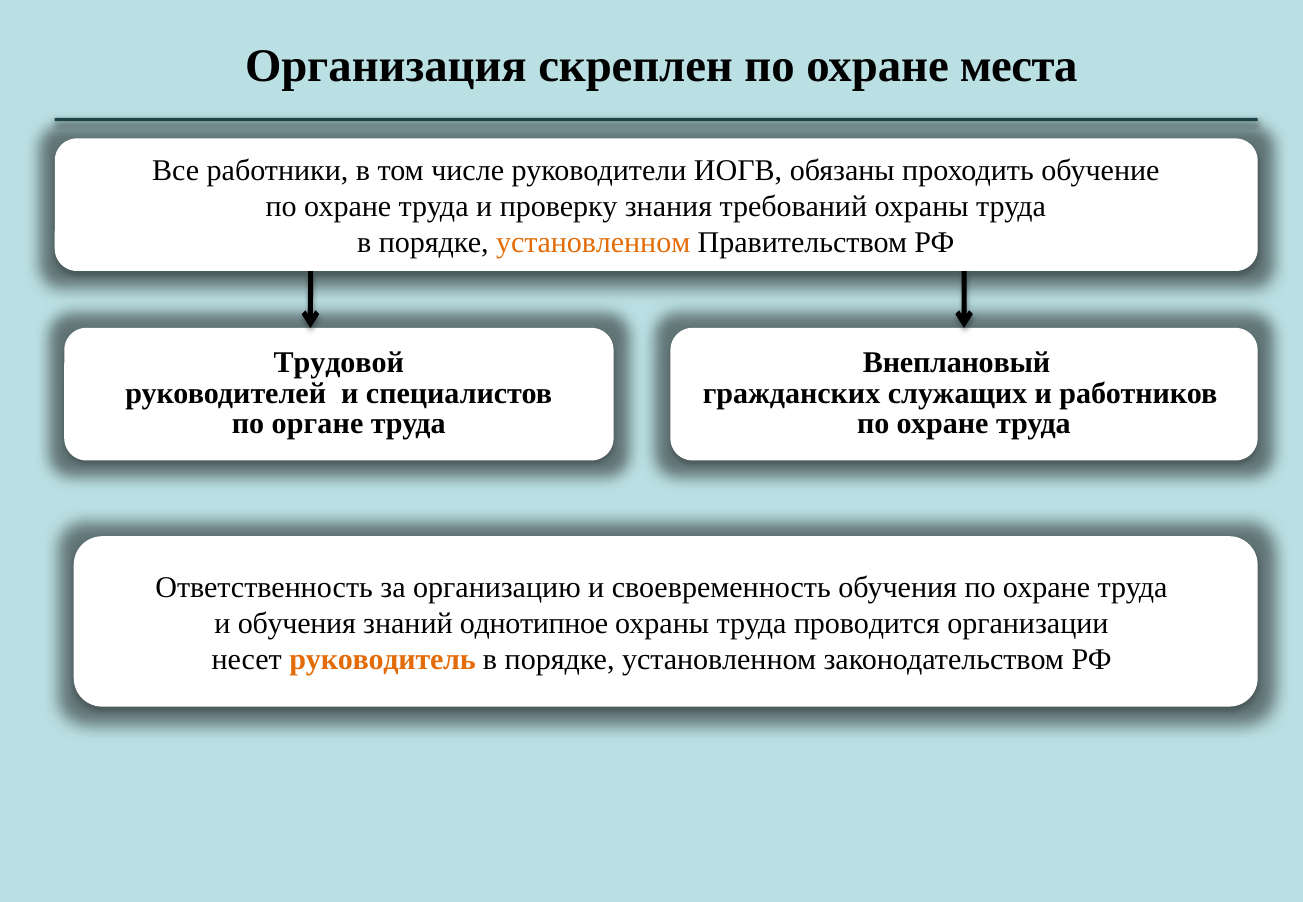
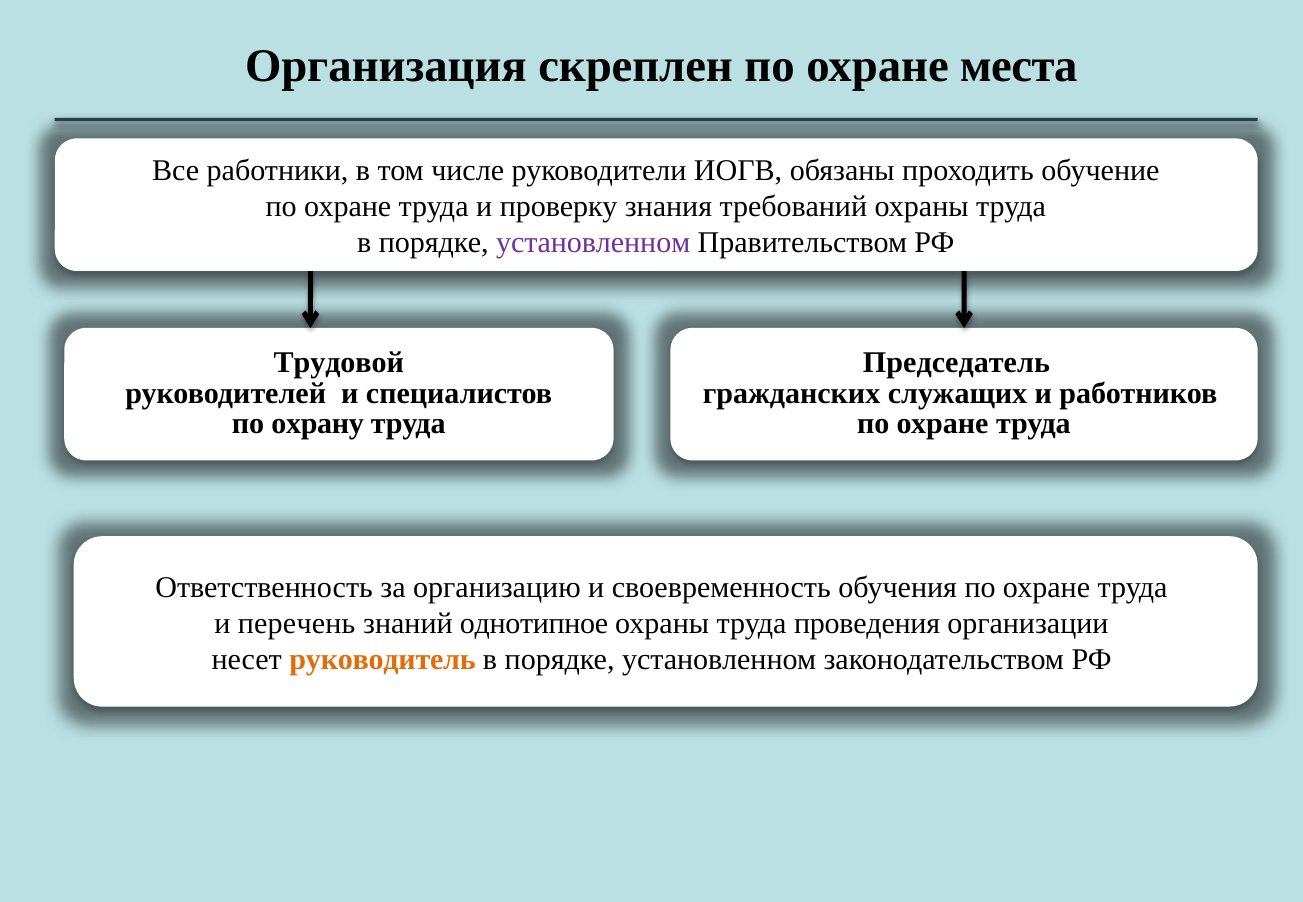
установленном at (593, 243) colour: orange -> purple
Внеплановый: Внеплановый -> Председатель
органе: органе -> охрану
и обучения: обучения -> перечень
проводится: проводится -> проведения
